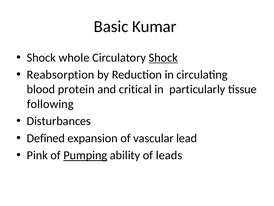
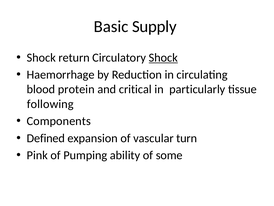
Kumar: Kumar -> Supply
whole: whole -> return
Reabsorption: Reabsorption -> Haemorrhage
Disturbances: Disturbances -> Components
lead: lead -> turn
Pumping underline: present -> none
leads: leads -> some
